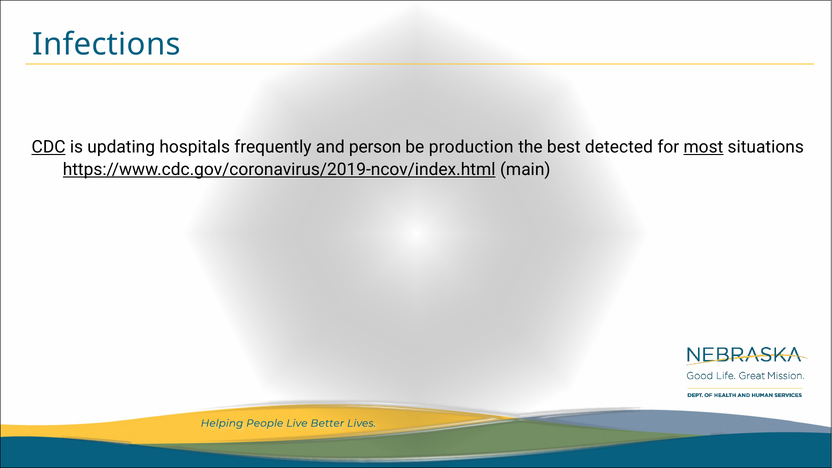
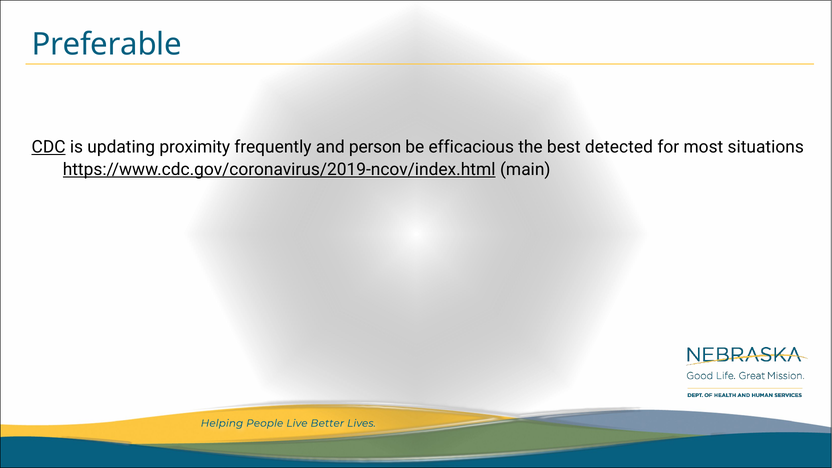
Infections: Infections -> Preferable
hospitals: hospitals -> proximity
production: production -> efficacious
most underline: present -> none
